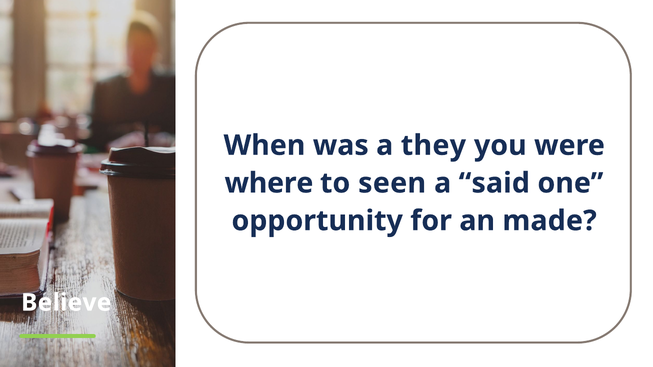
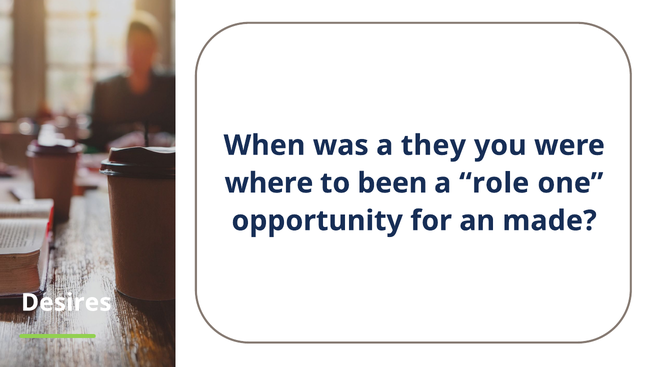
seen: seen -> been
said: said -> role
Believe: Believe -> Desires
